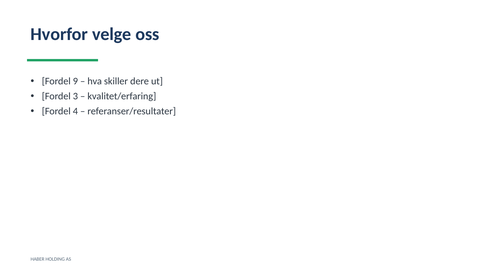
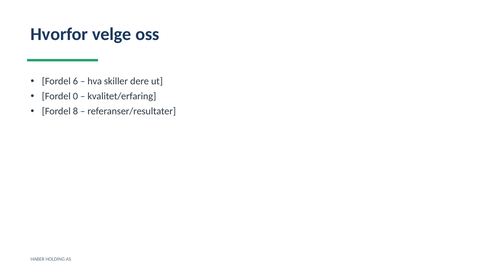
9: 9 -> 6
3: 3 -> 0
4: 4 -> 8
